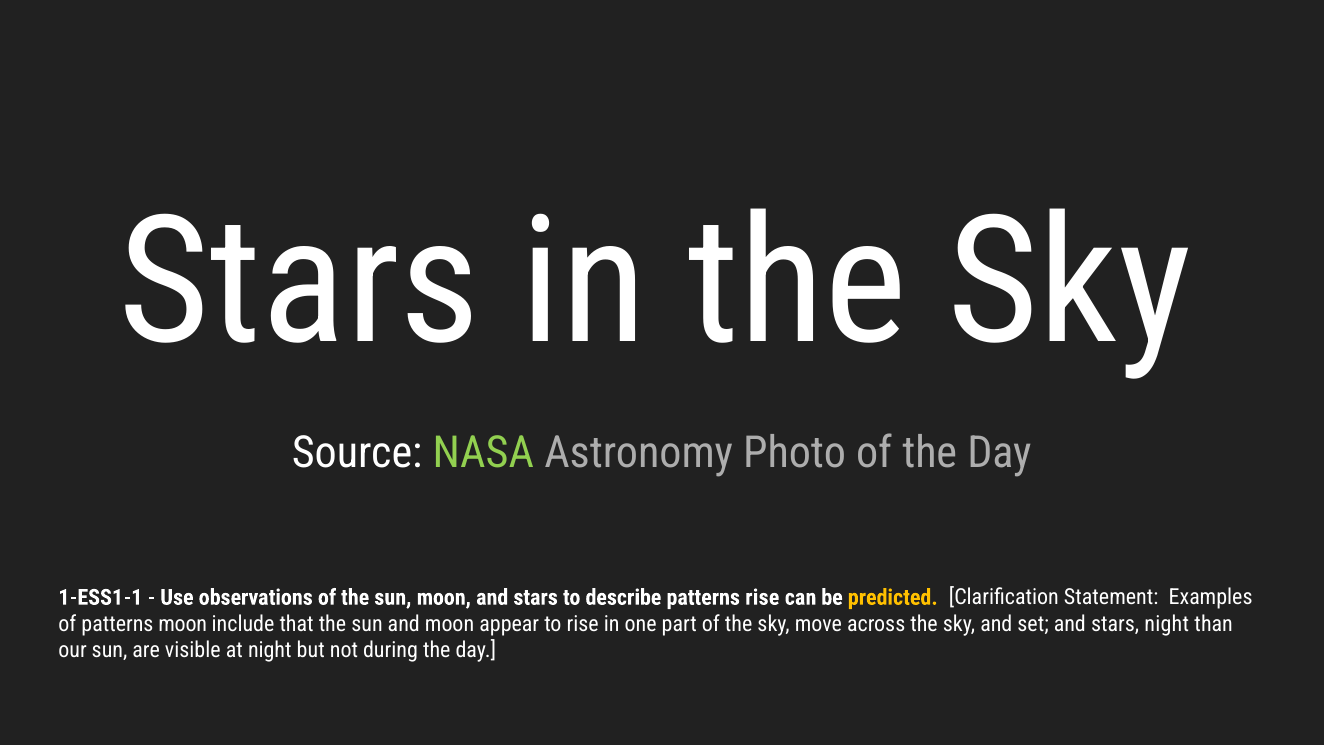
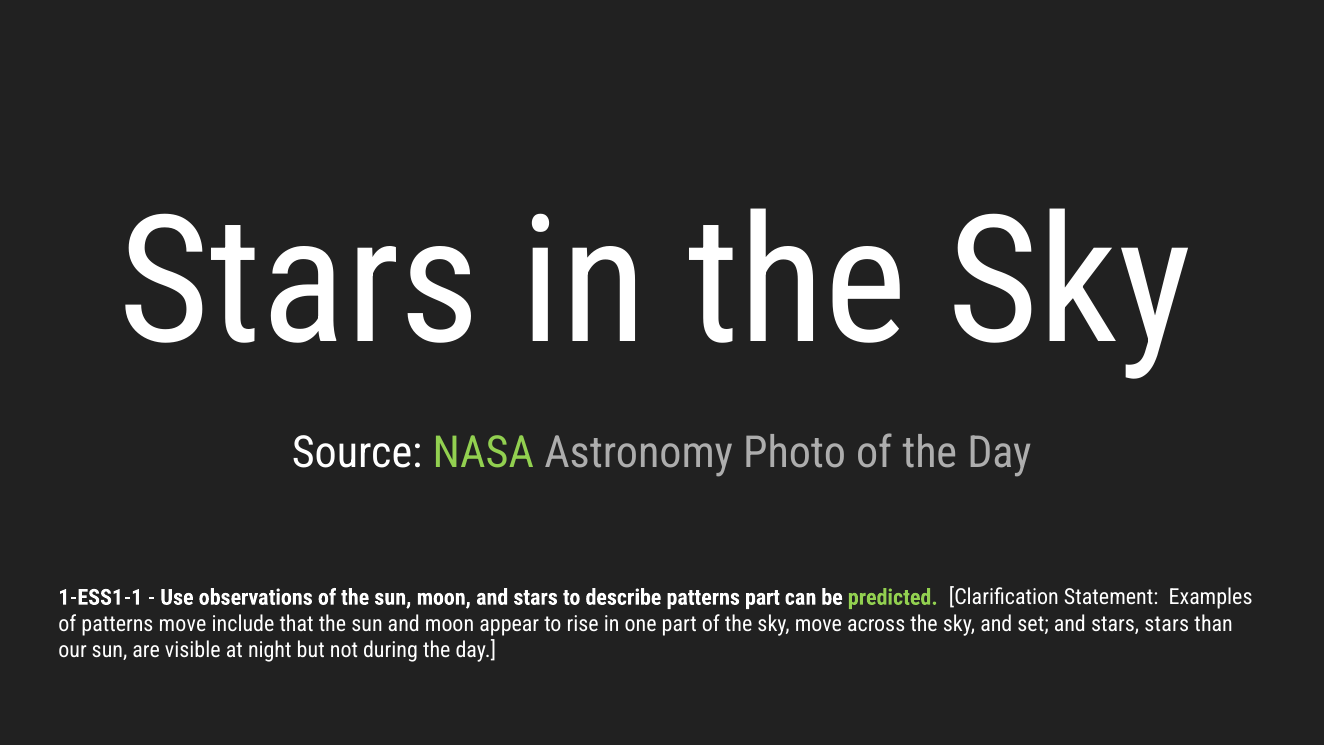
patterns rise: rise -> part
predicted colour: yellow -> light green
patterns moon: moon -> move
stars night: night -> stars
